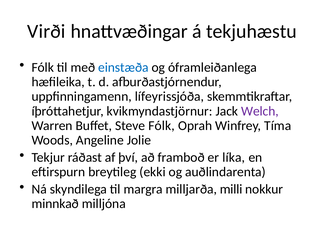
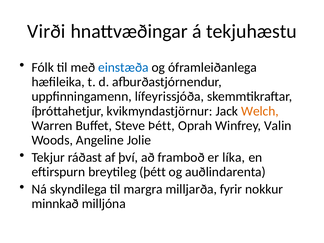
Welch colour: purple -> orange
Steve Fólk: Fólk -> Þétt
Tíma: Tíma -> Valin
breytileg ekki: ekki -> þétt
milli: milli -> fyrir
